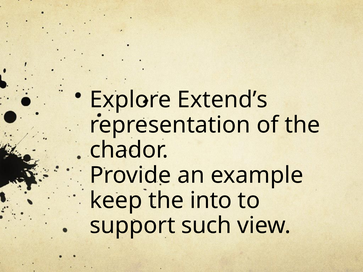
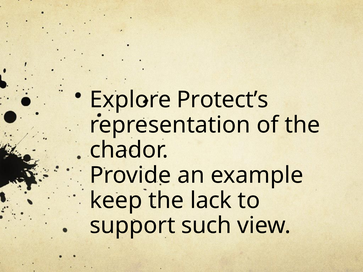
Extend’s: Extend’s -> Protect’s
into: into -> lack
